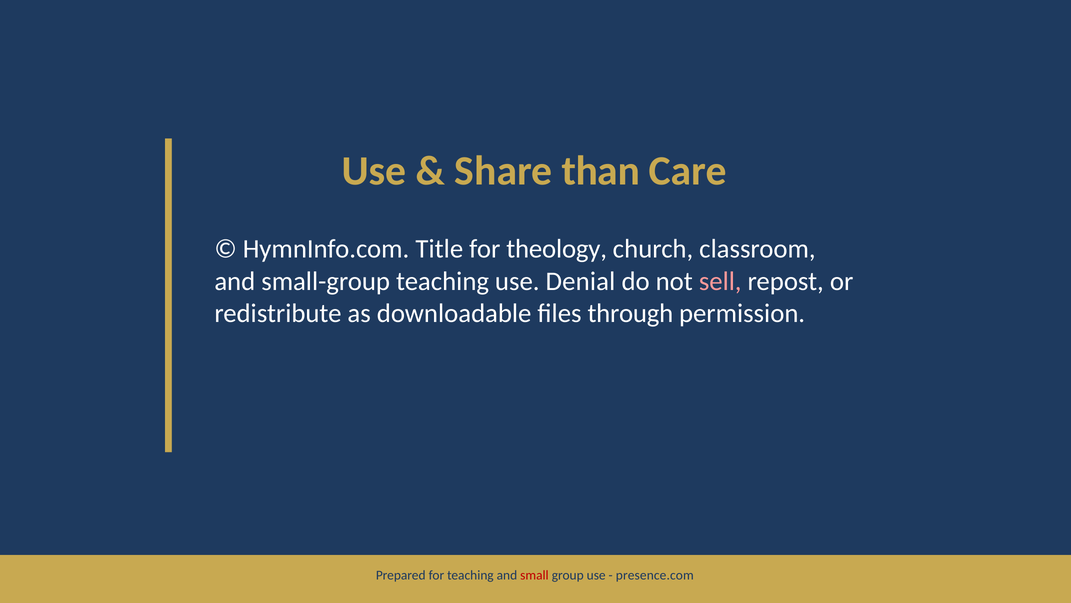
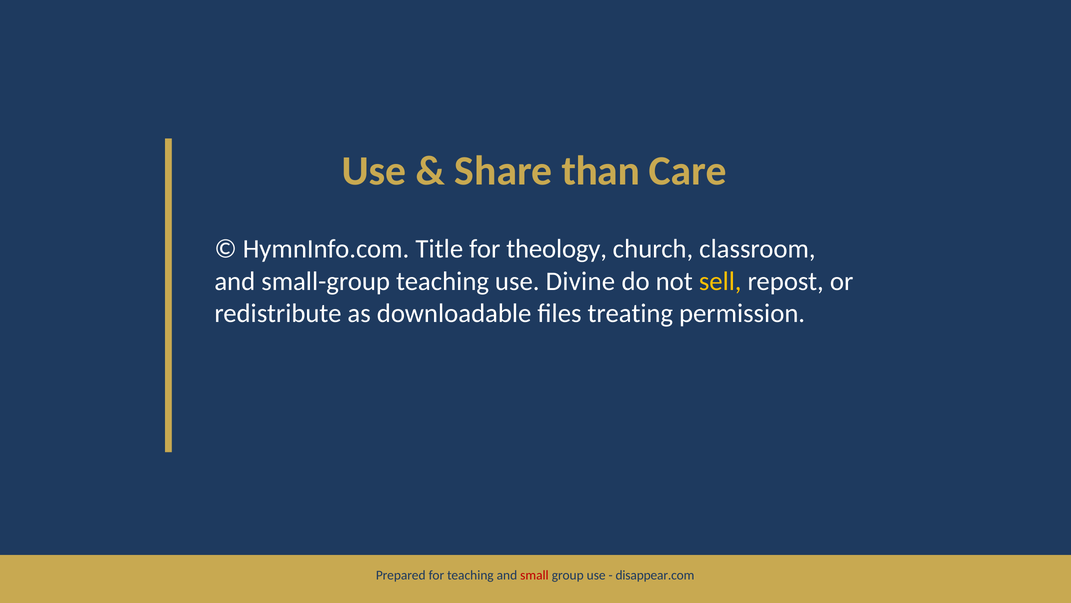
Denial: Denial -> Divine
sell colour: pink -> yellow
through: through -> treating
presence.com: presence.com -> disappear.com
